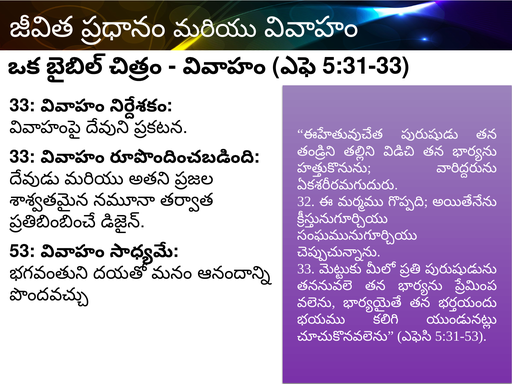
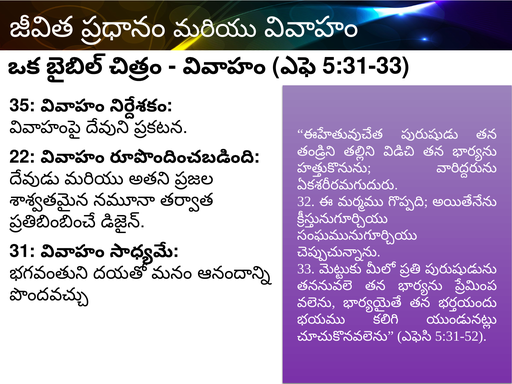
33 at (22, 106): 33 -> 35
33 at (22, 157): 33 -> 22
53: 53 -> 31
5:31-53: 5:31-53 -> 5:31-52
